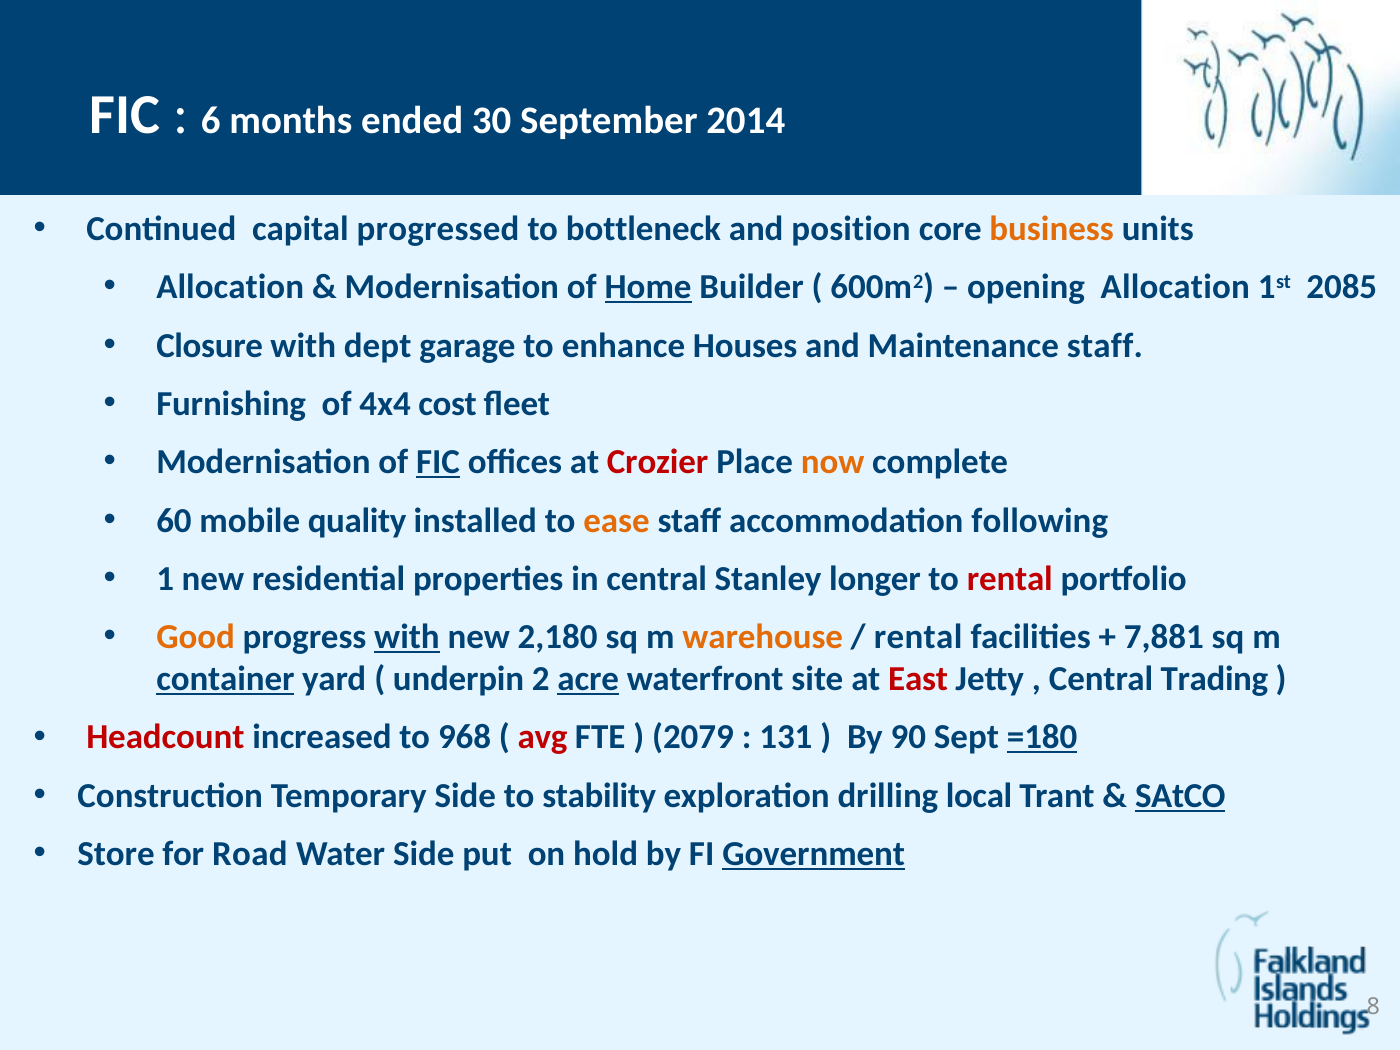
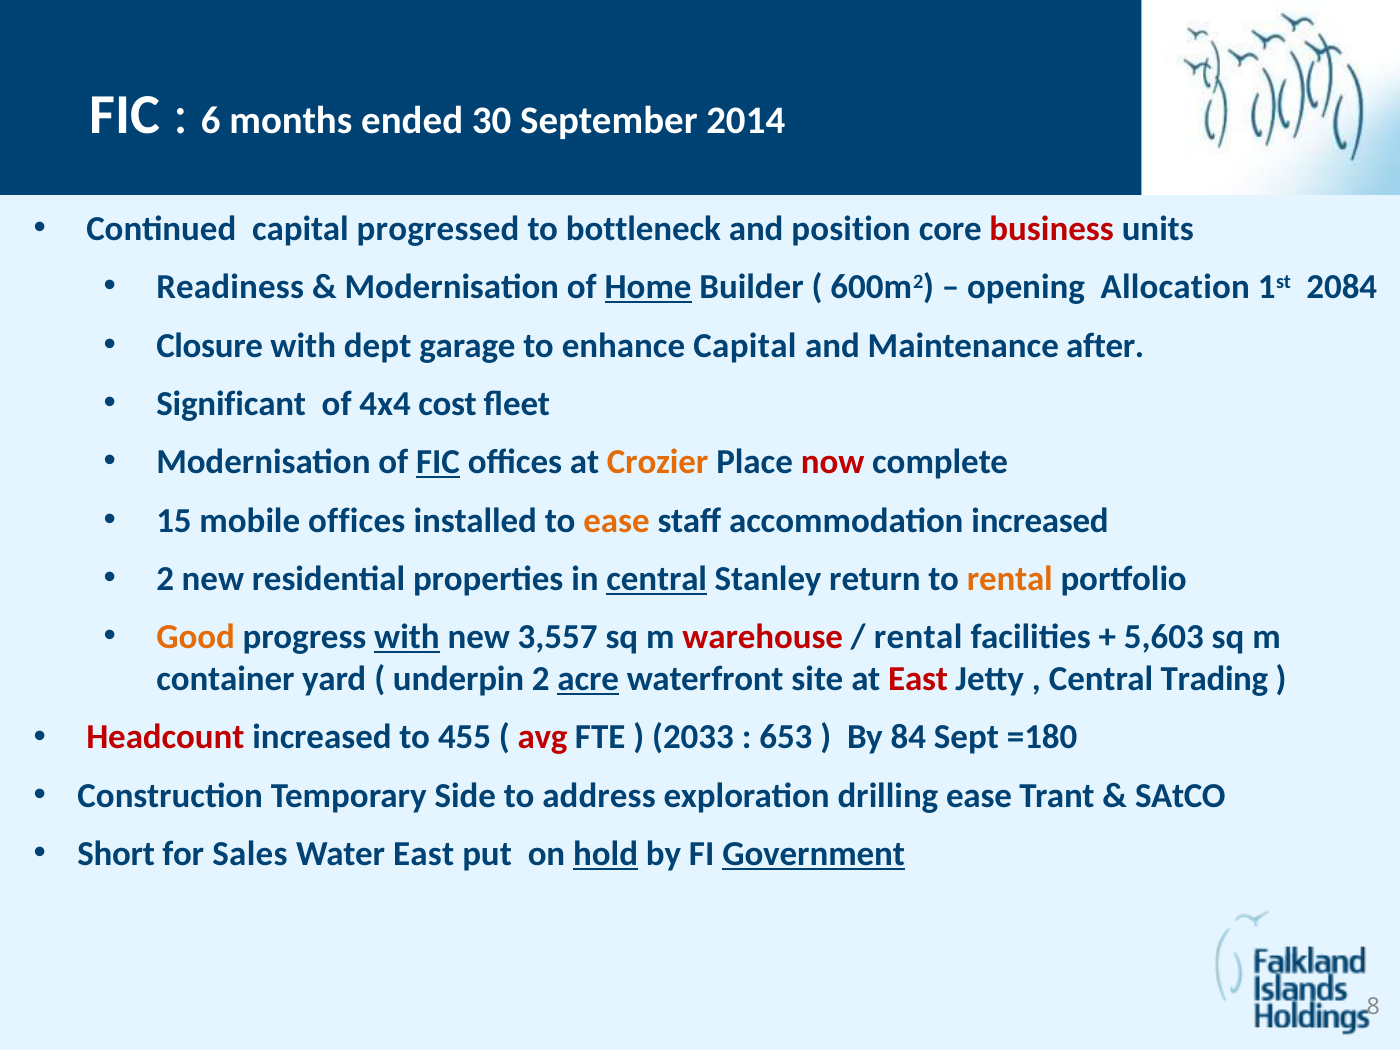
business colour: orange -> red
Allocation at (230, 287): Allocation -> Readiness
2085: 2085 -> 2084
enhance Houses: Houses -> Capital
Maintenance staff: staff -> after
Furnishing: Furnishing -> Significant
Crozier colour: red -> orange
now colour: orange -> red
60: 60 -> 15
mobile quality: quality -> offices
accommodation following: following -> increased
1 at (165, 579): 1 -> 2
central at (657, 579) underline: none -> present
longer: longer -> return
rental at (1010, 579) colour: red -> orange
2,180: 2,180 -> 3,557
warehouse colour: orange -> red
7,881: 7,881 -> 5,603
container underline: present -> none
968: 968 -> 455
2079: 2079 -> 2033
131: 131 -> 653
90: 90 -> 84
=180 underline: present -> none
stability: stability -> address
drilling local: local -> ease
SAtCO underline: present -> none
Store: Store -> Short
Road: Road -> Sales
Water Side: Side -> East
hold underline: none -> present
